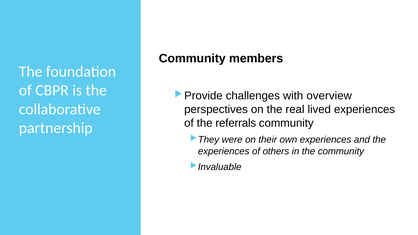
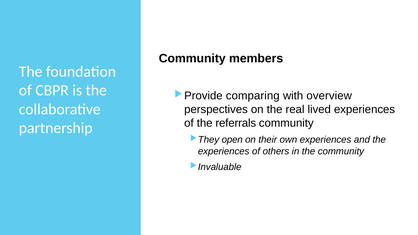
challenges: challenges -> comparing
were: were -> open
